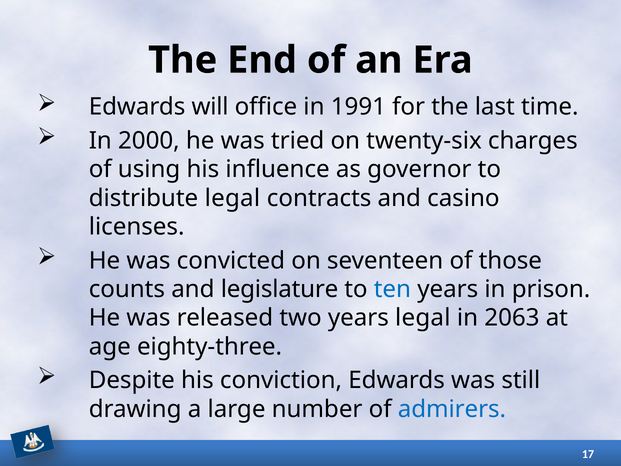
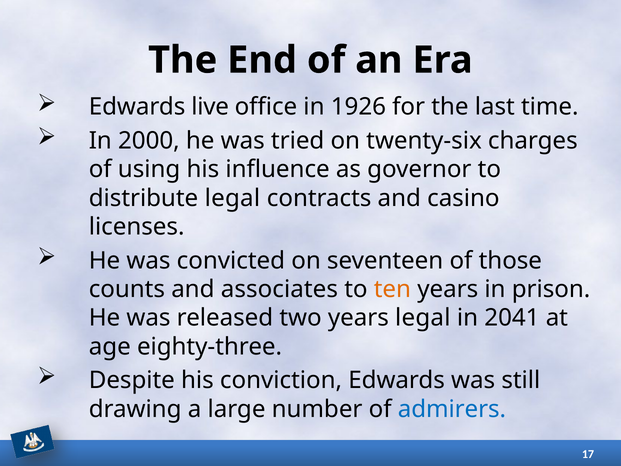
will: will -> live
1991: 1991 -> 1926
legislature: legislature -> associates
ten colour: blue -> orange
2063: 2063 -> 2041
